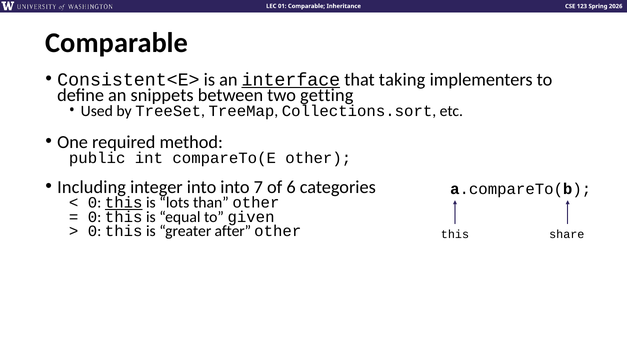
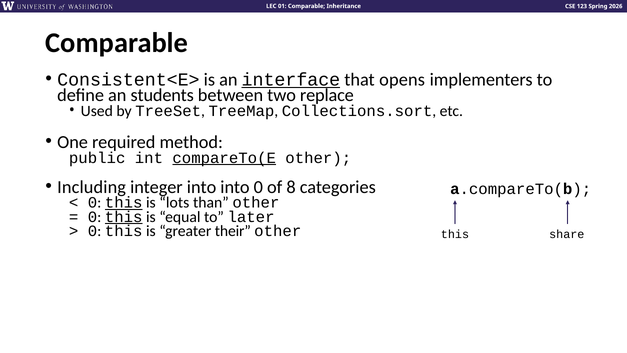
taking: taking -> opens
snippets: snippets -> students
getting: getting -> replace
compareTo(E underline: none -> present
into 7: 7 -> 0
6: 6 -> 8
this at (124, 217) underline: none -> present
given: given -> later
after: after -> their
